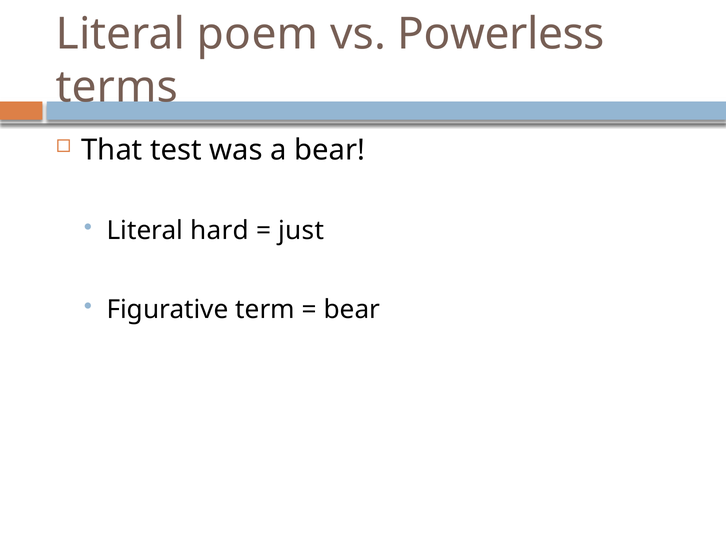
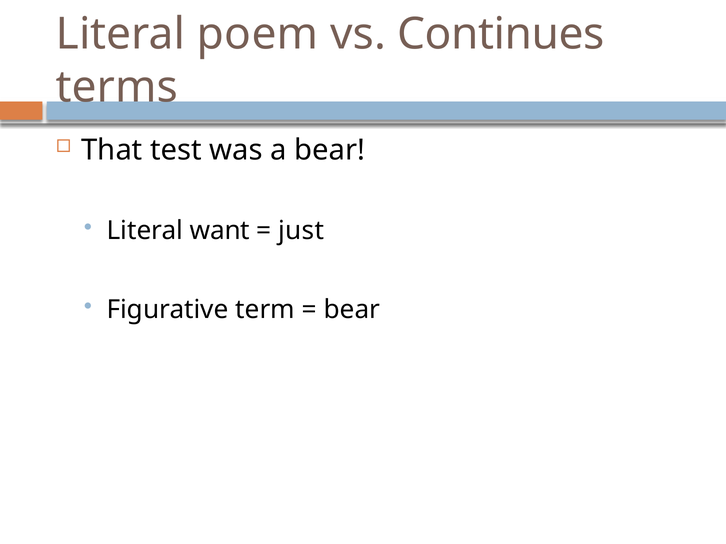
Powerless: Powerless -> Continues
hard: hard -> want
